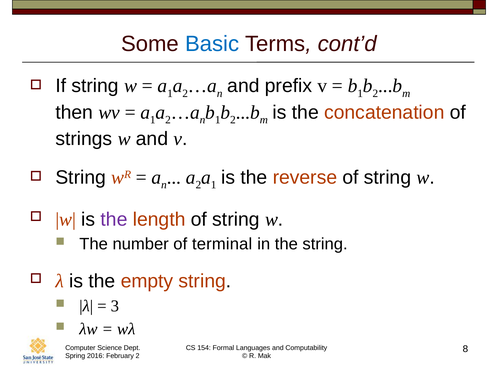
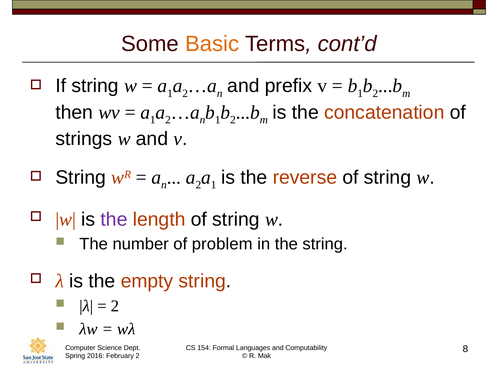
Basic colour: blue -> orange
terminal: terminal -> problem
3 at (115, 306): 3 -> 2
